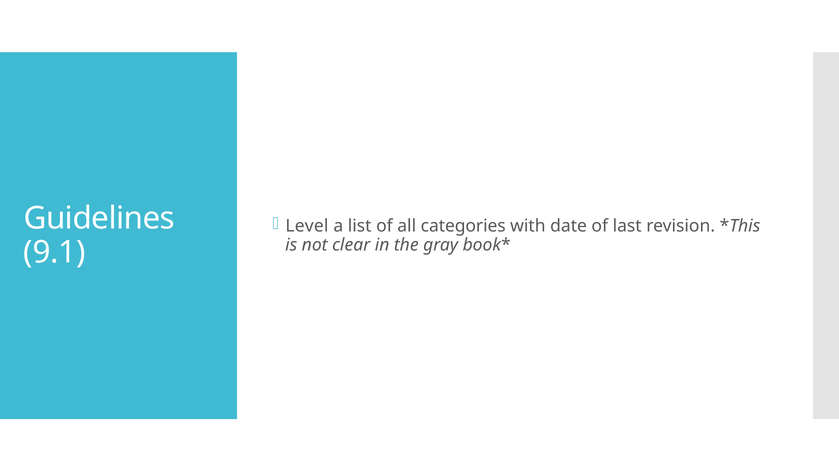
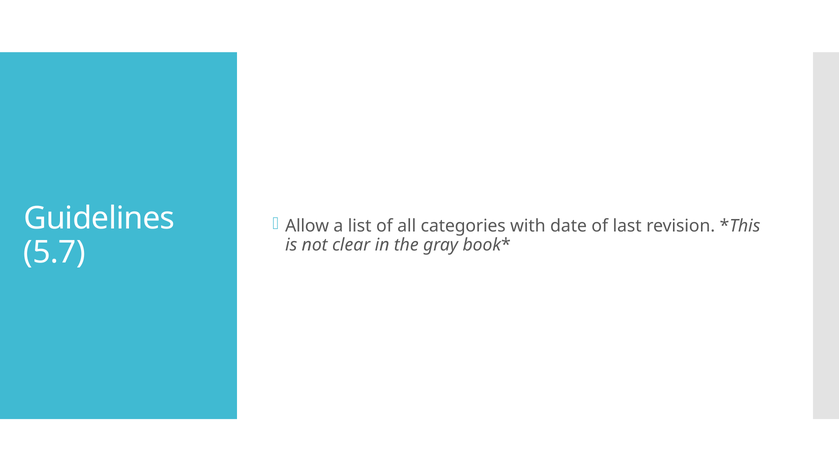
Level: Level -> Allow
9.1: 9.1 -> 5.7
